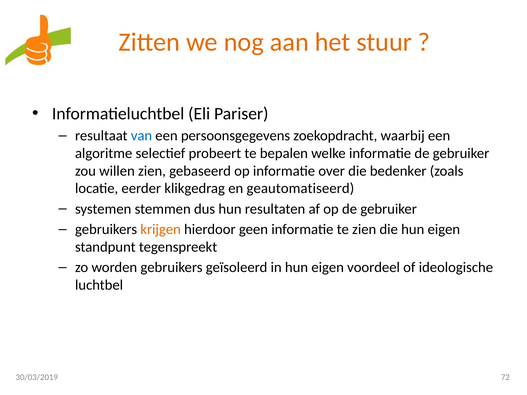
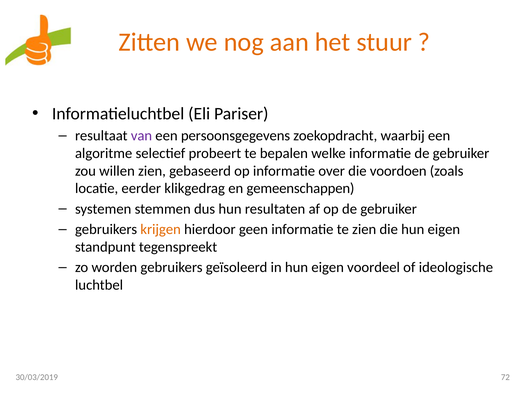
van colour: blue -> purple
bedenker: bedenker -> voordoen
geautomatiseerd: geautomatiseerd -> gemeenschappen
